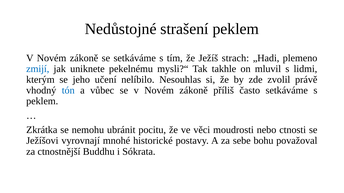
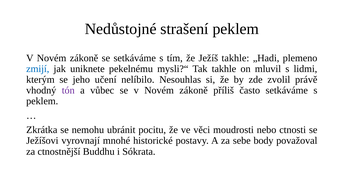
Ježíš strach: strach -> takhle
tón colour: blue -> purple
bohu: bohu -> body
